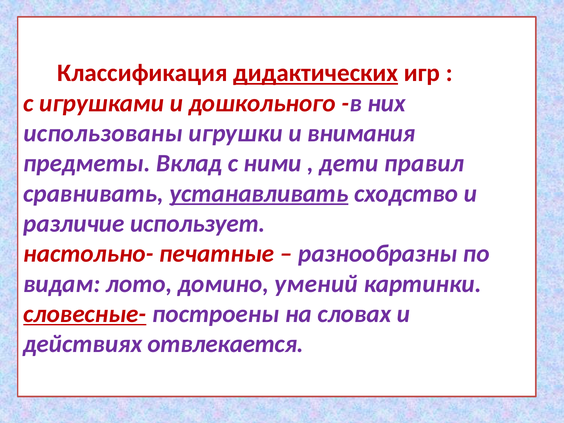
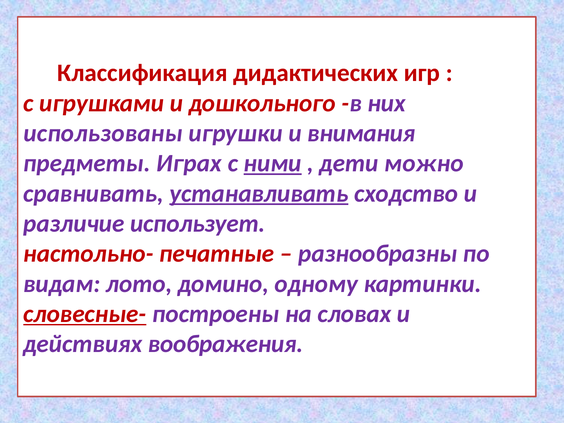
дидактических underline: present -> none
Вклад: Вклад -> Играх
ними underline: none -> present
правил: правил -> можно
умений: умений -> одному
отвлекается: отвлекается -> воображения
